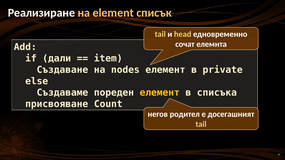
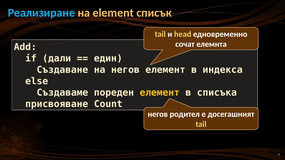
Реализиране colour: white -> light blue
item: item -> един
на nodes: nodes -> негов
private: private -> индекса
